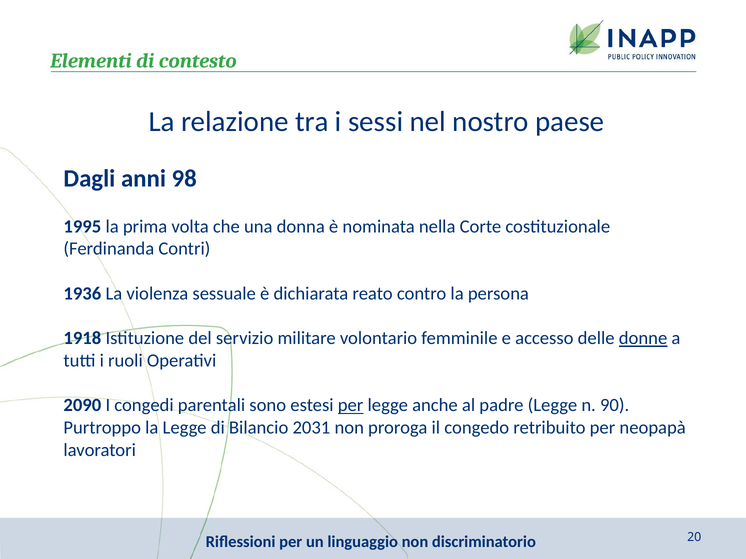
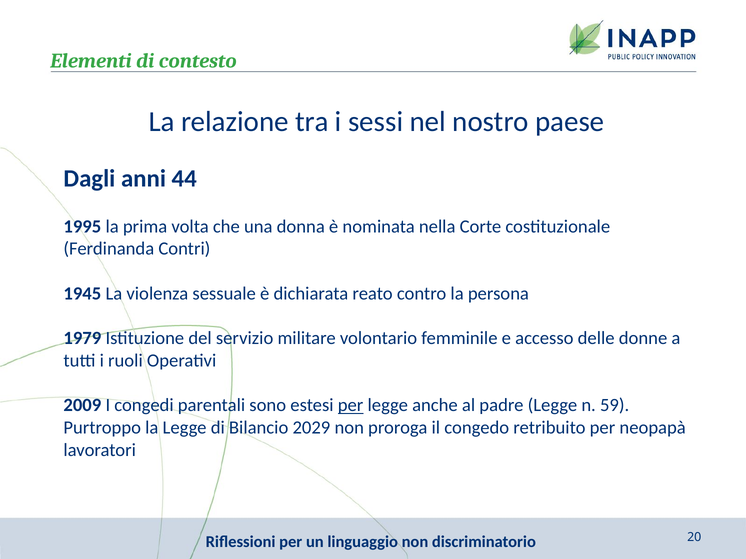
98: 98 -> 44
1936: 1936 -> 1945
1918: 1918 -> 1979
donne underline: present -> none
2090: 2090 -> 2009
90: 90 -> 59
2031: 2031 -> 2029
